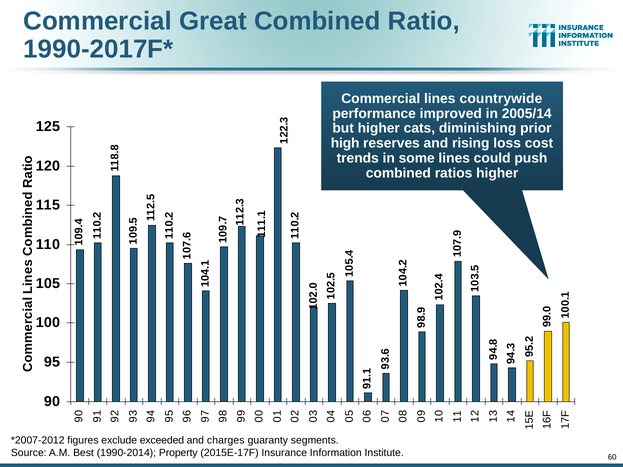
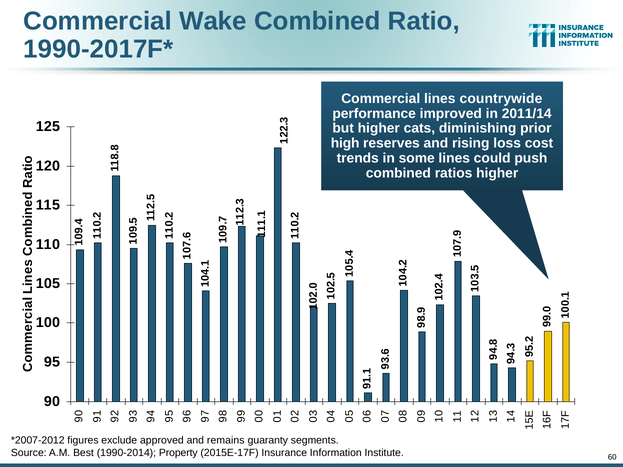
Great: Great -> Wake
2005/14: 2005/14 -> 2011/14
exceeded: exceeded -> approved
charges: charges -> remains
